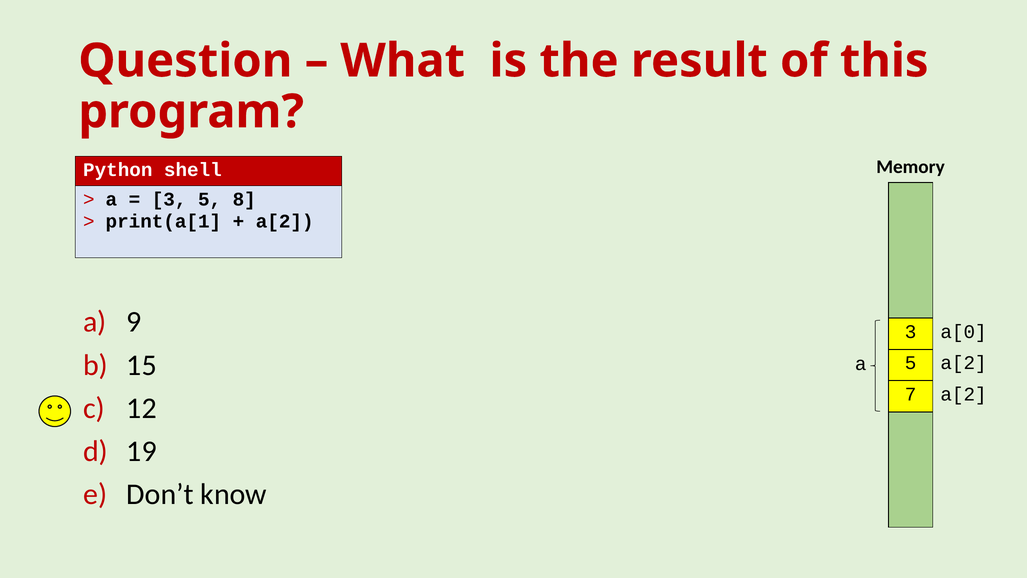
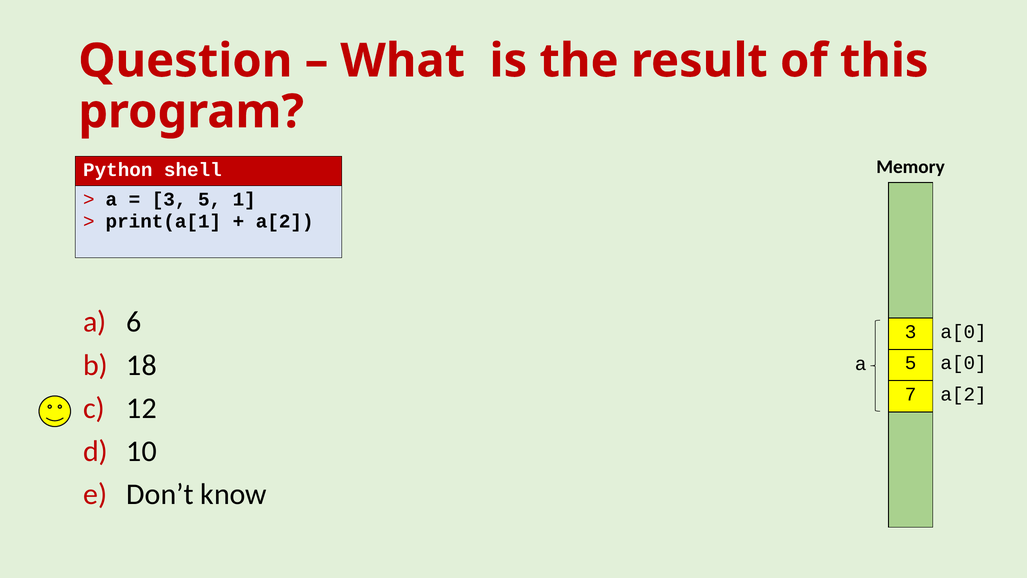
8: 8 -> 1
9: 9 -> 6
15: 15 -> 18
5 a[2: a[2 -> a[0
19: 19 -> 10
